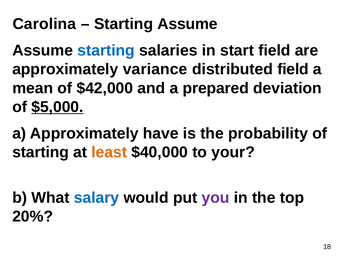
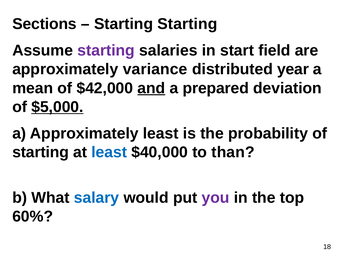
Carolina: Carolina -> Sections
Starting Assume: Assume -> Starting
starting at (106, 51) colour: blue -> purple
distributed field: field -> year
and underline: none -> present
Approximately have: have -> least
least at (109, 152) colour: orange -> blue
your: your -> than
20%: 20% -> 60%
